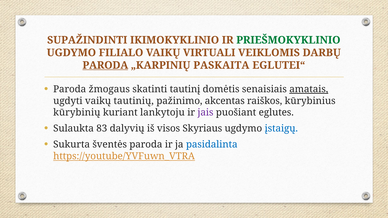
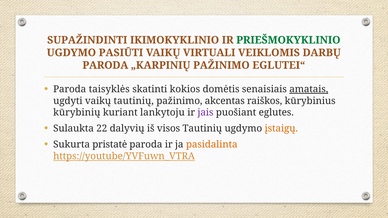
FILIALO: FILIALO -> PASIŪTI
PARODA at (105, 65) underline: present -> none
„KARPINIŲ PASKAITA: PASKAITA -> PAŽINIMO
žmogaus: žmogaus -> taisyklės
tautinį: tautinį -> kokios
83: 83 -> 22
visos Skyriaus: Skyriaus -> Tautinių
įstaigų colour: blue -> orange
šventės: šventės -> pristatė
pasidalinta colour: blue -> orange
